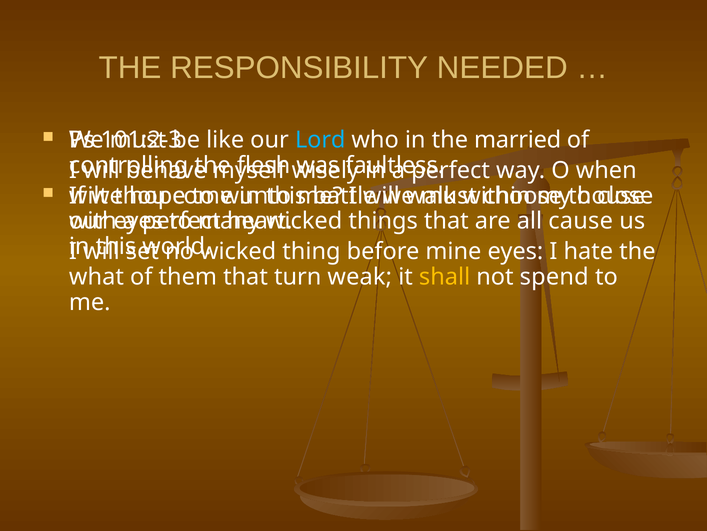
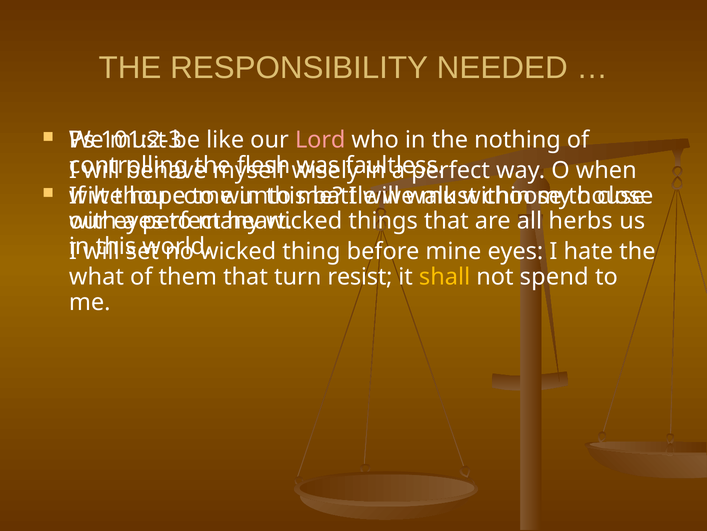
Lord colour: light blue -> pink
married: married -> nothing
cause: cause -> herbs
weak: weak -> resist
